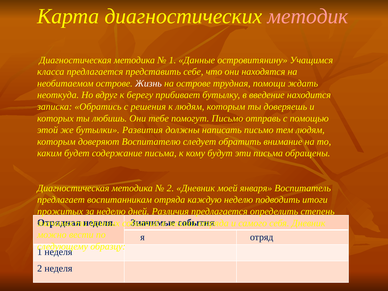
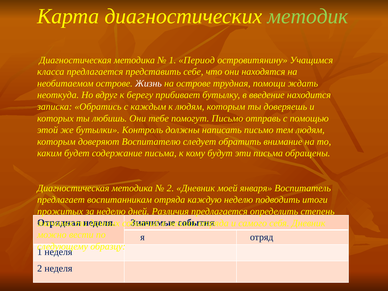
методик colour: pink -> light green
Данные: Данные -> Период
решения: решения -> каждым
Развития: Развития -> Контроль
